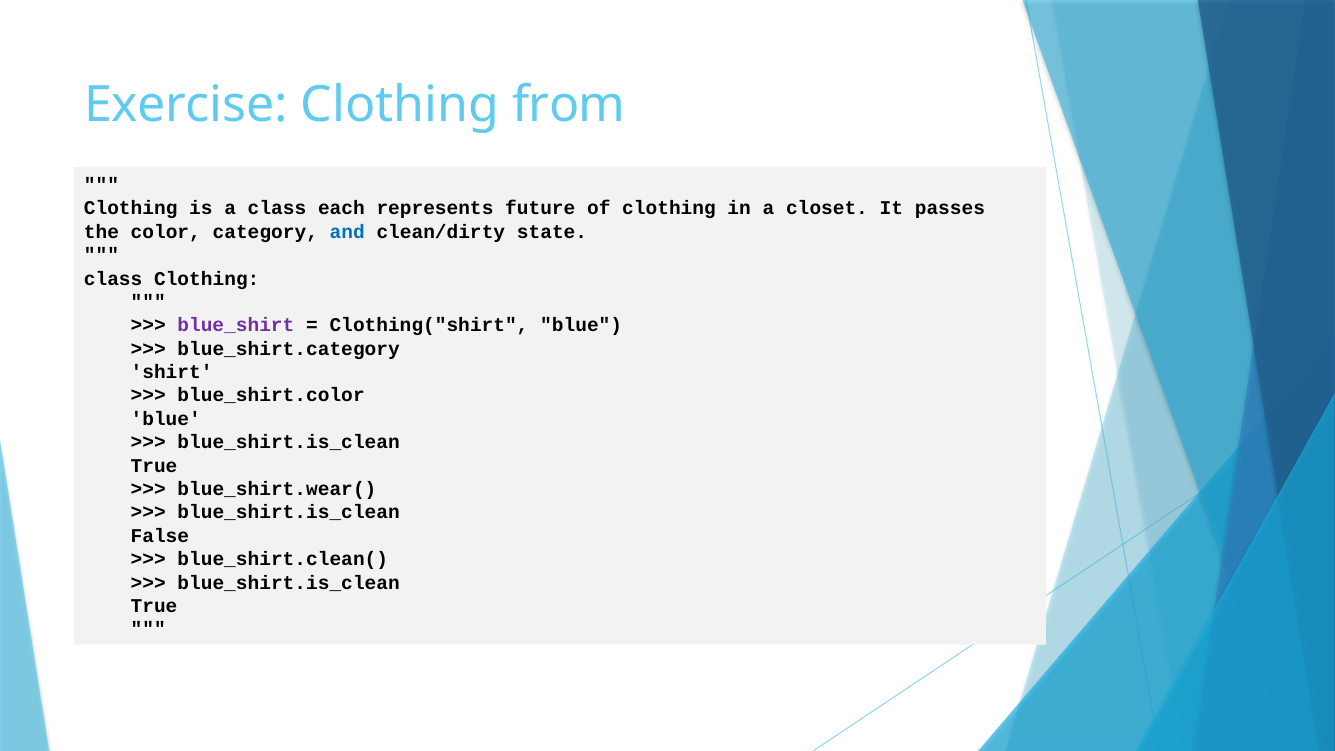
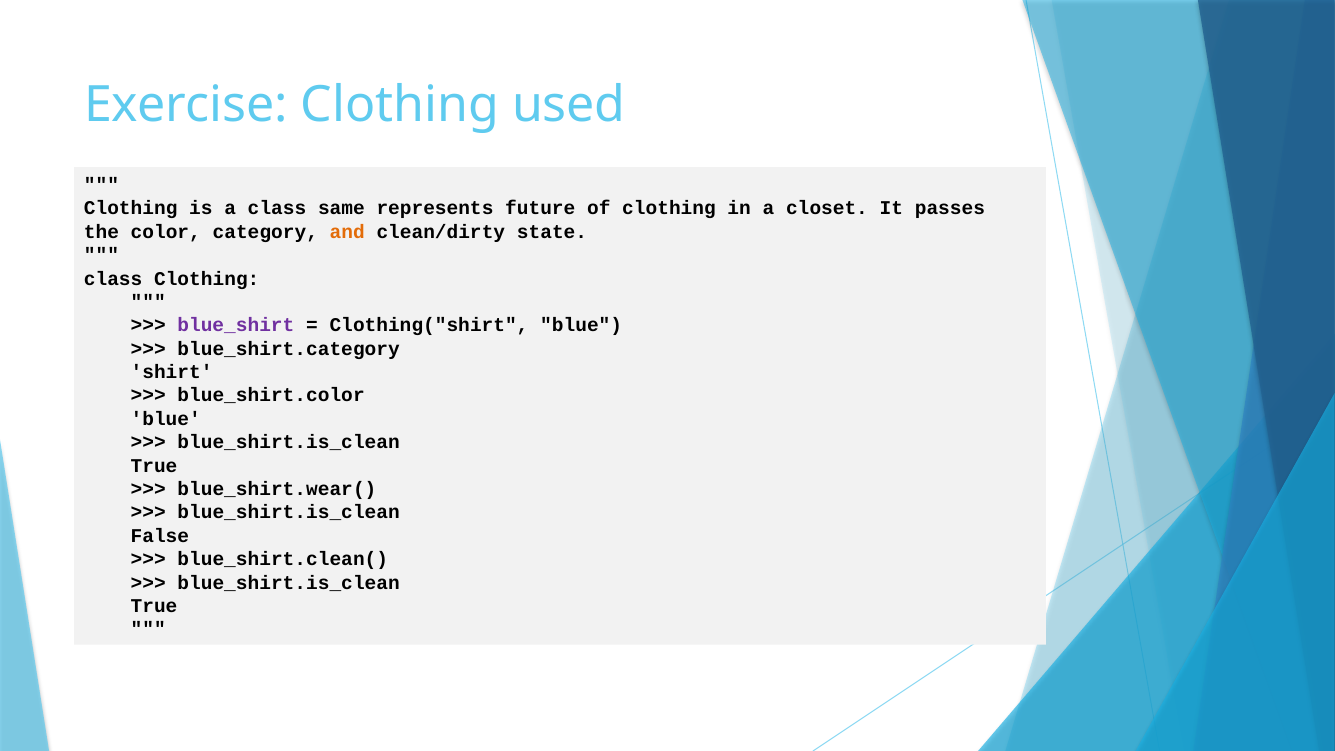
from: from -> used
each: each -> same
and colour: blue -> orange
